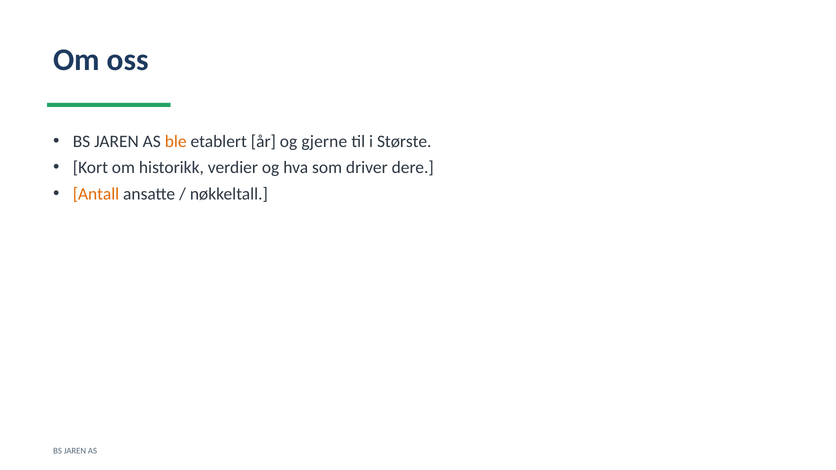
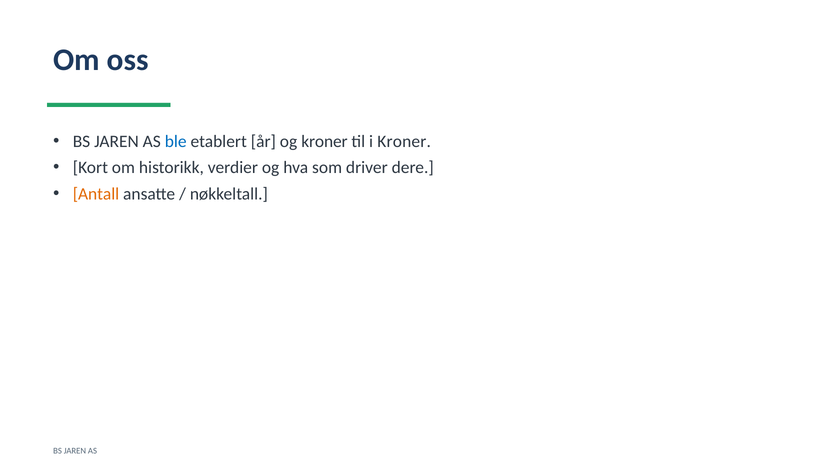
ble colour: orange -> blue
og gjerne: gjerne -> kroner
i Største: Største -> Kroner
